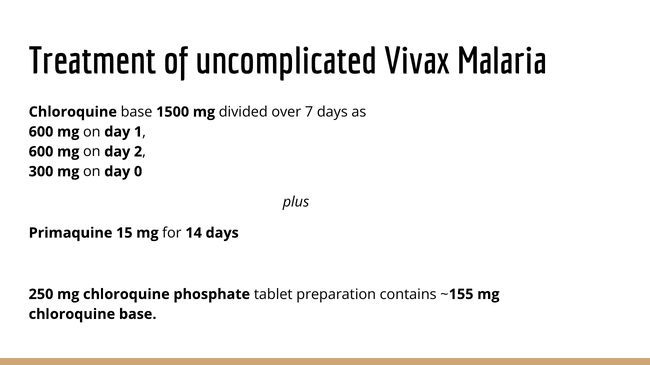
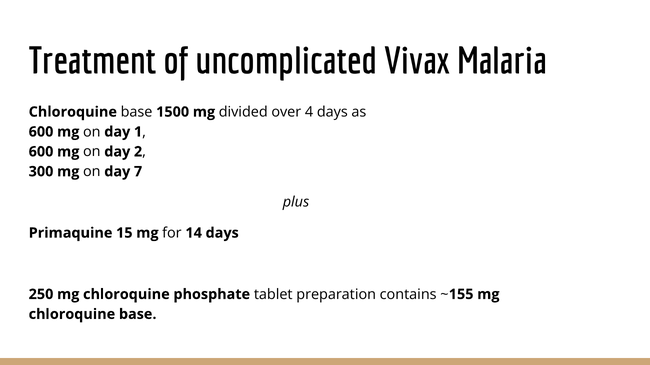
7: 7 -> 4
0: 0 -> 7
